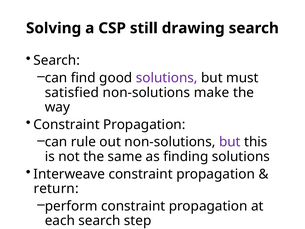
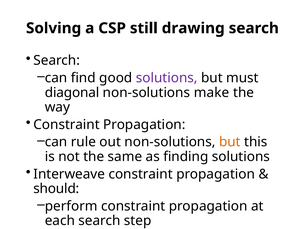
satisfied: satisfied -> diagonal
but at (230, 142) colour: purple -> orange
return: return -> should
